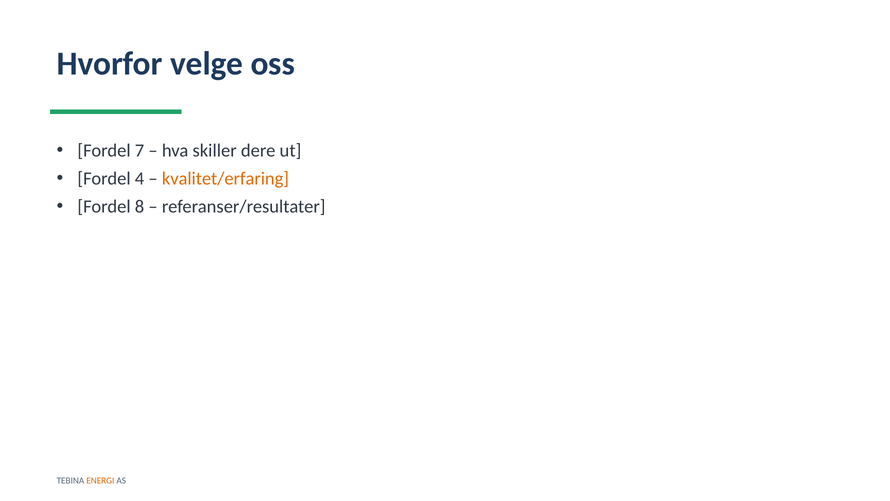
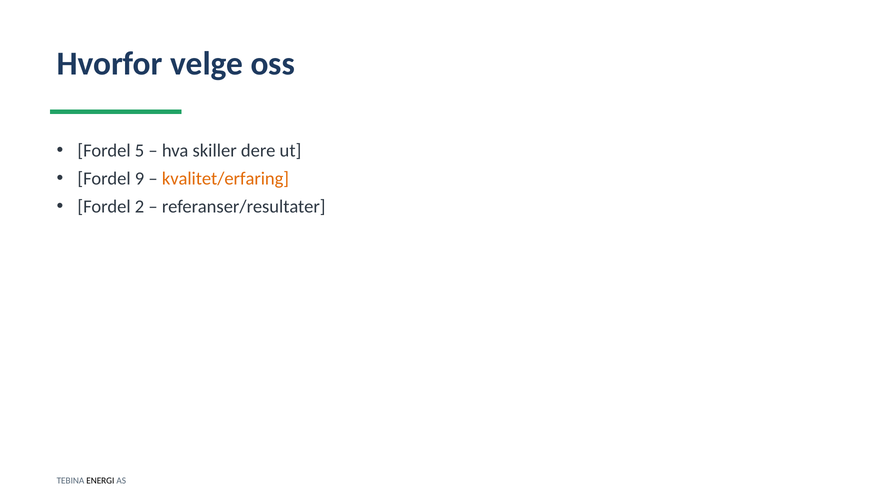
7: 7 -> 5
4: 4 -> 9
8: 8 -> 2
ENERGI colour: orange -> black
